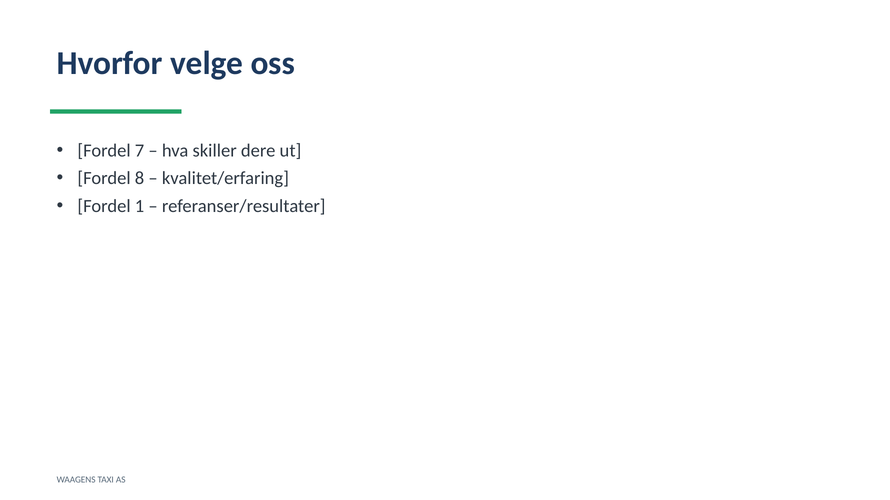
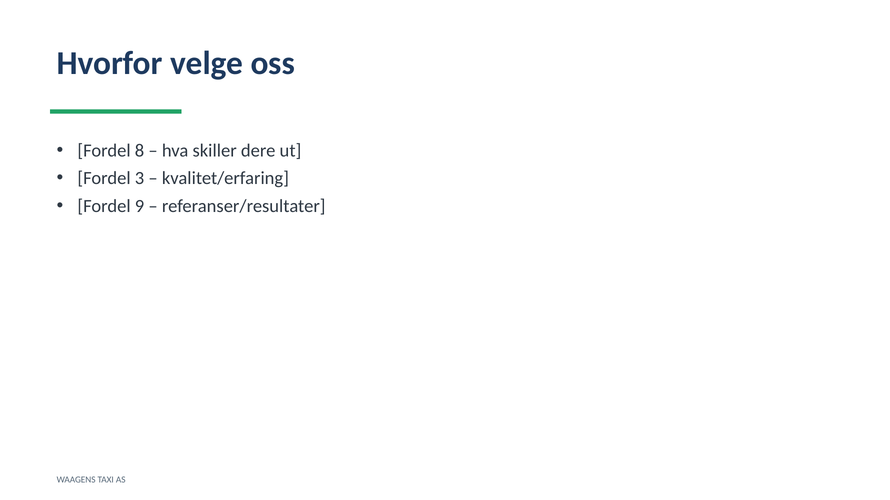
7: 7 -> 8
8: 8 -> 3
1: 1 -> 9
